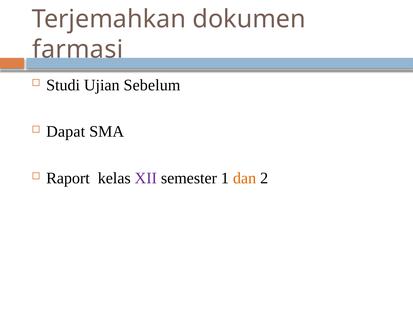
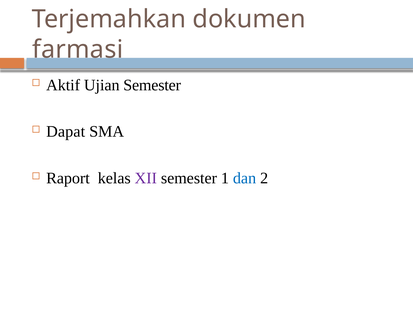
Studi: Studi -> Aktif
Ujian Sebelum: Sebelum -> Semester
dan colour: orange -> blue
